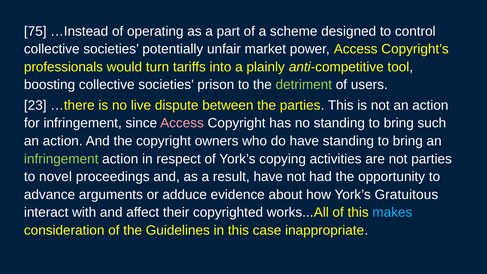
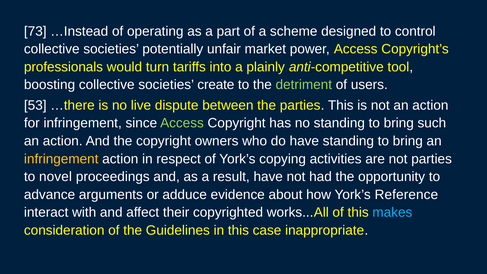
75: 75 -> 73
prison: prison -> create
23: 23 -> 53
Access at (182, 123) colour: pink -> light green
infringement at (61, 159) colour: light green -> yellow
Gratuitous: Gratuitous -> Reference
